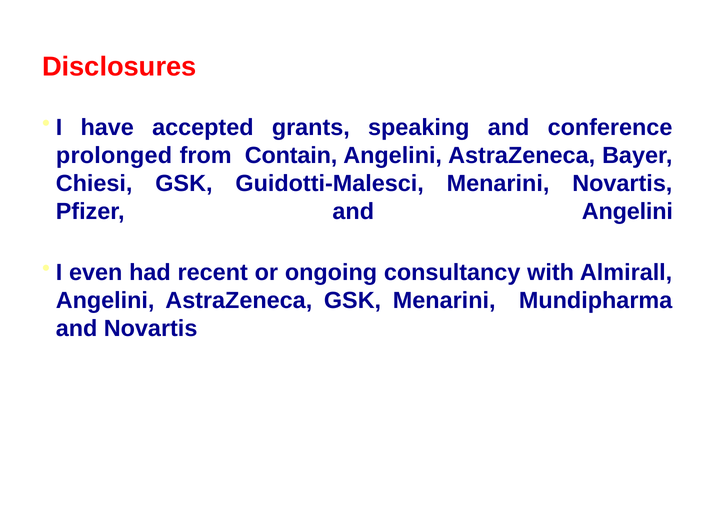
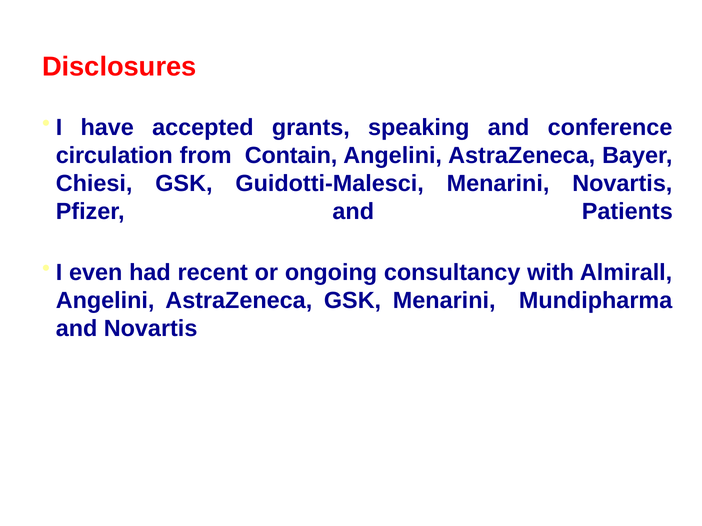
prolonged: prolonged -> circulation
and Angelini: Angelini -> Patients
